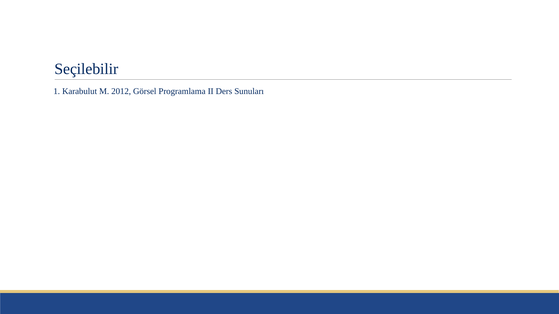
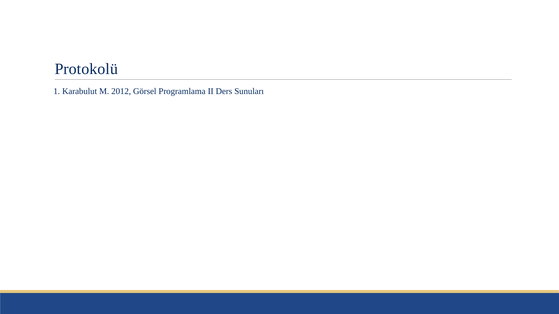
Seçilebilir: Seçilebilir -> Protokolü
